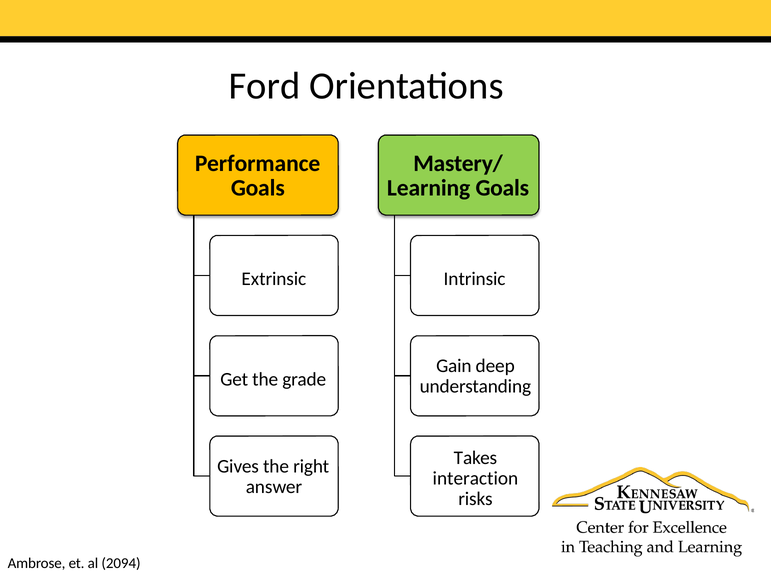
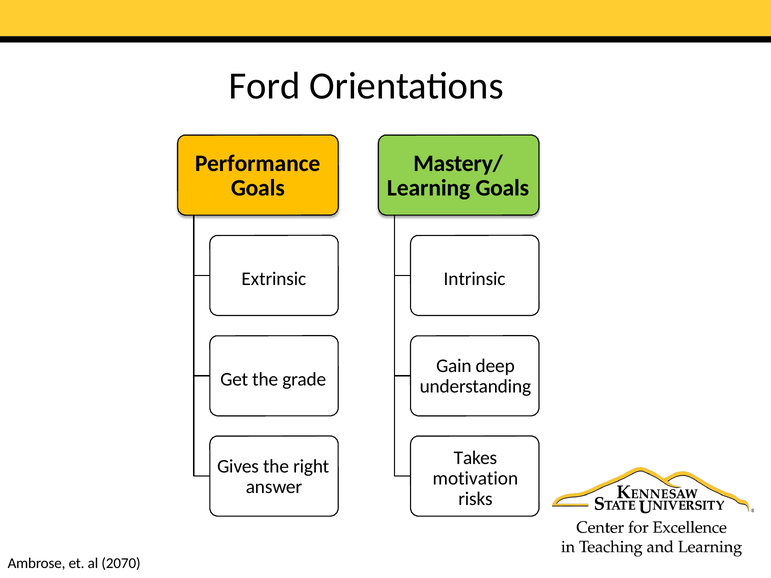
interaction: interaction -> motivation
2094: 2094 -> 2070
